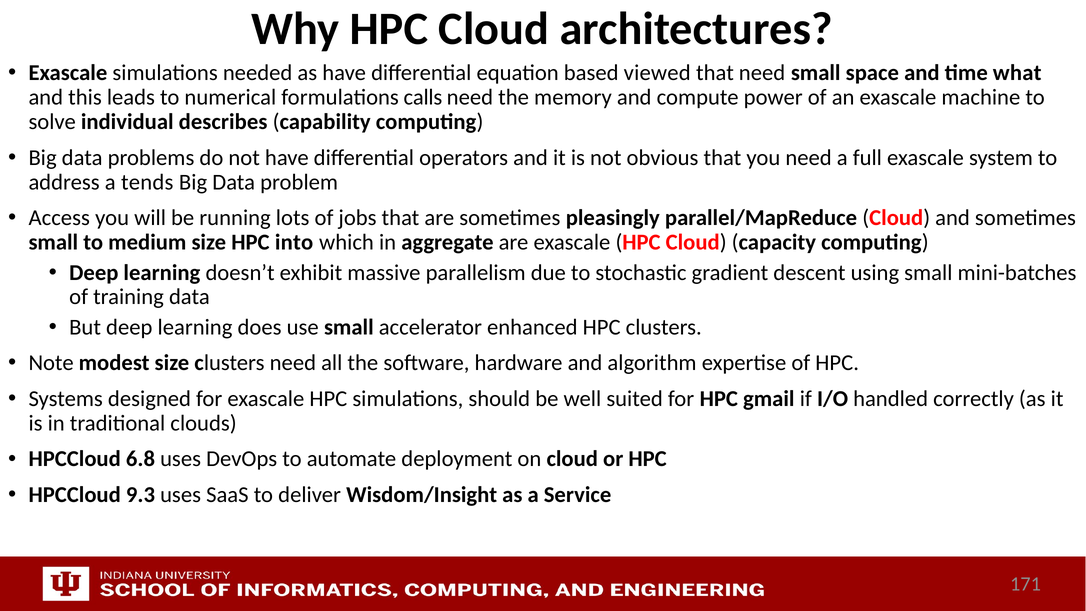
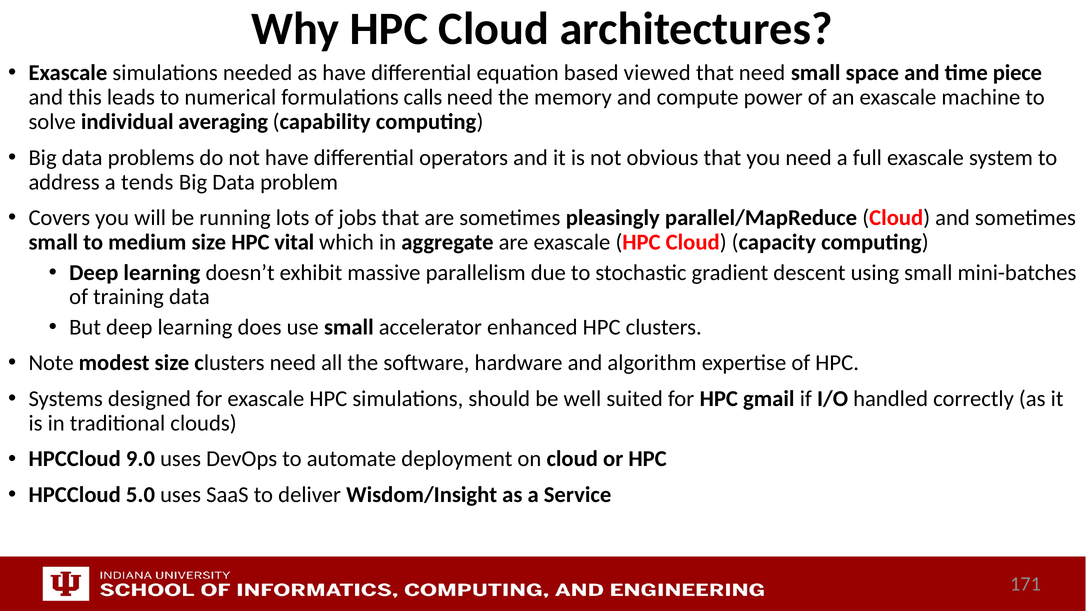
what: what -> piece
describes: describes -> averaging
Access: Access -> Covers
into: into -> vital
6.8: 6.8 -> 9.0
9.3: 9.3 -> 5.0
